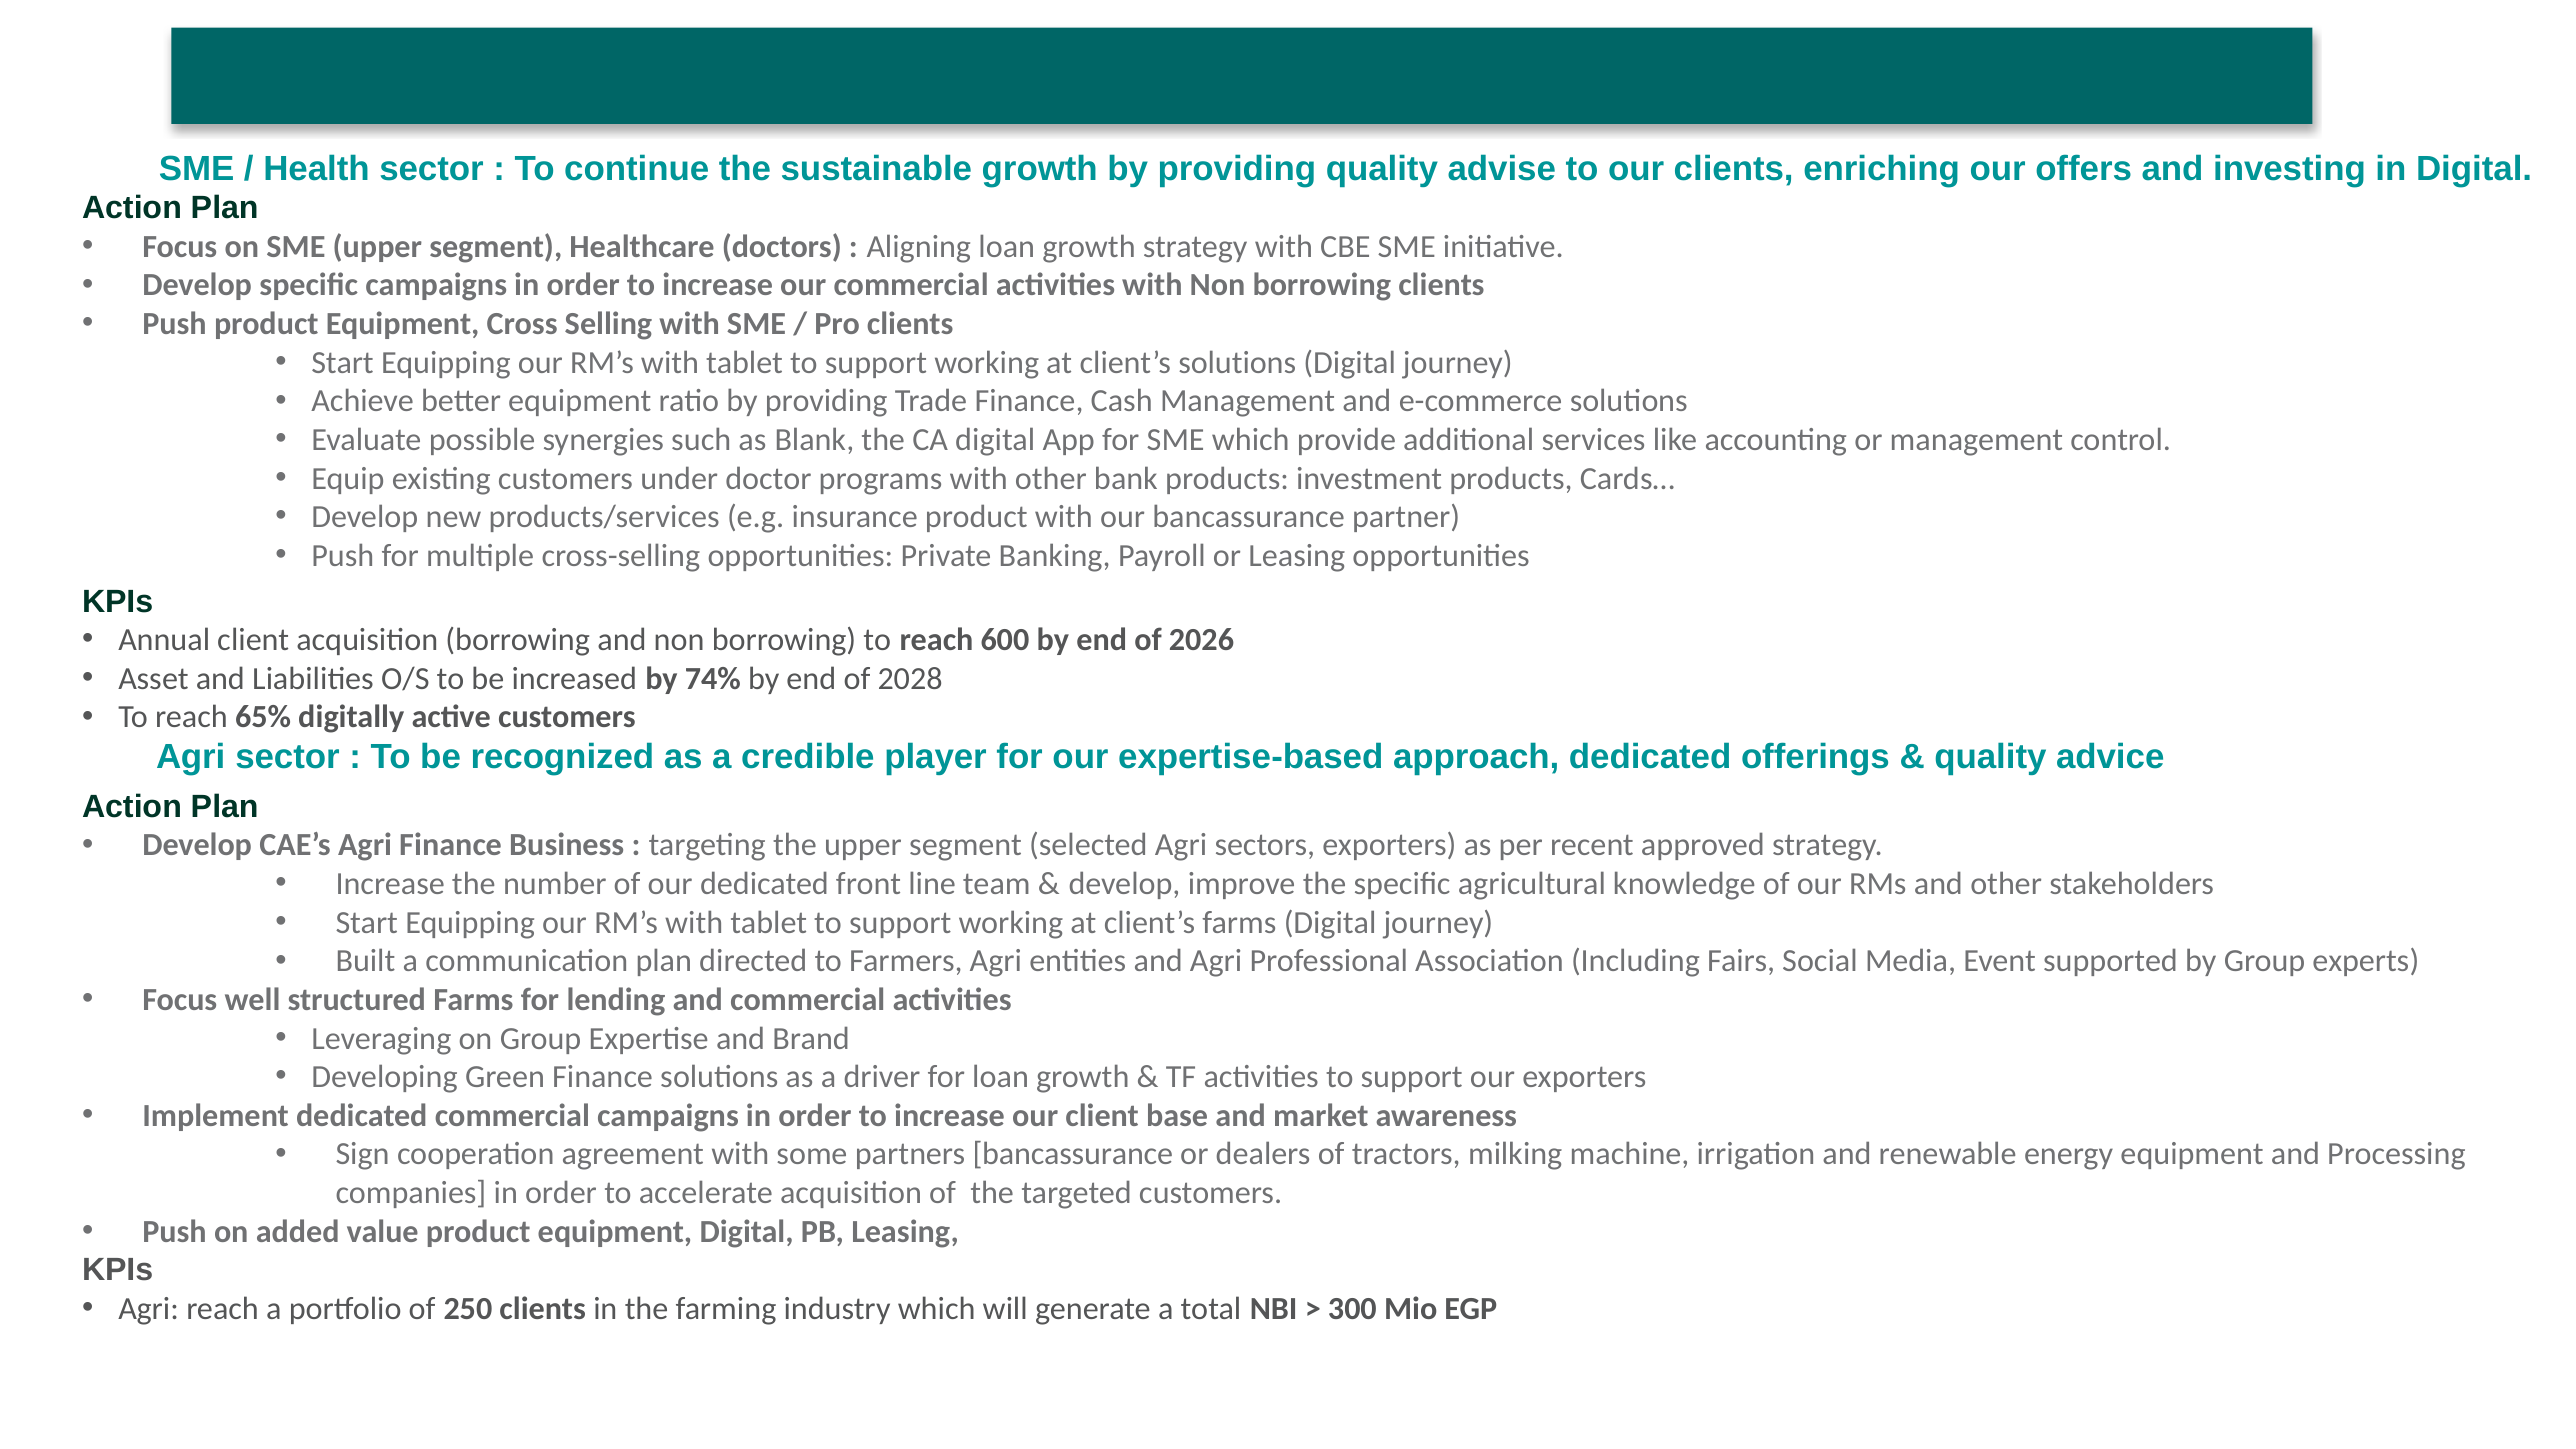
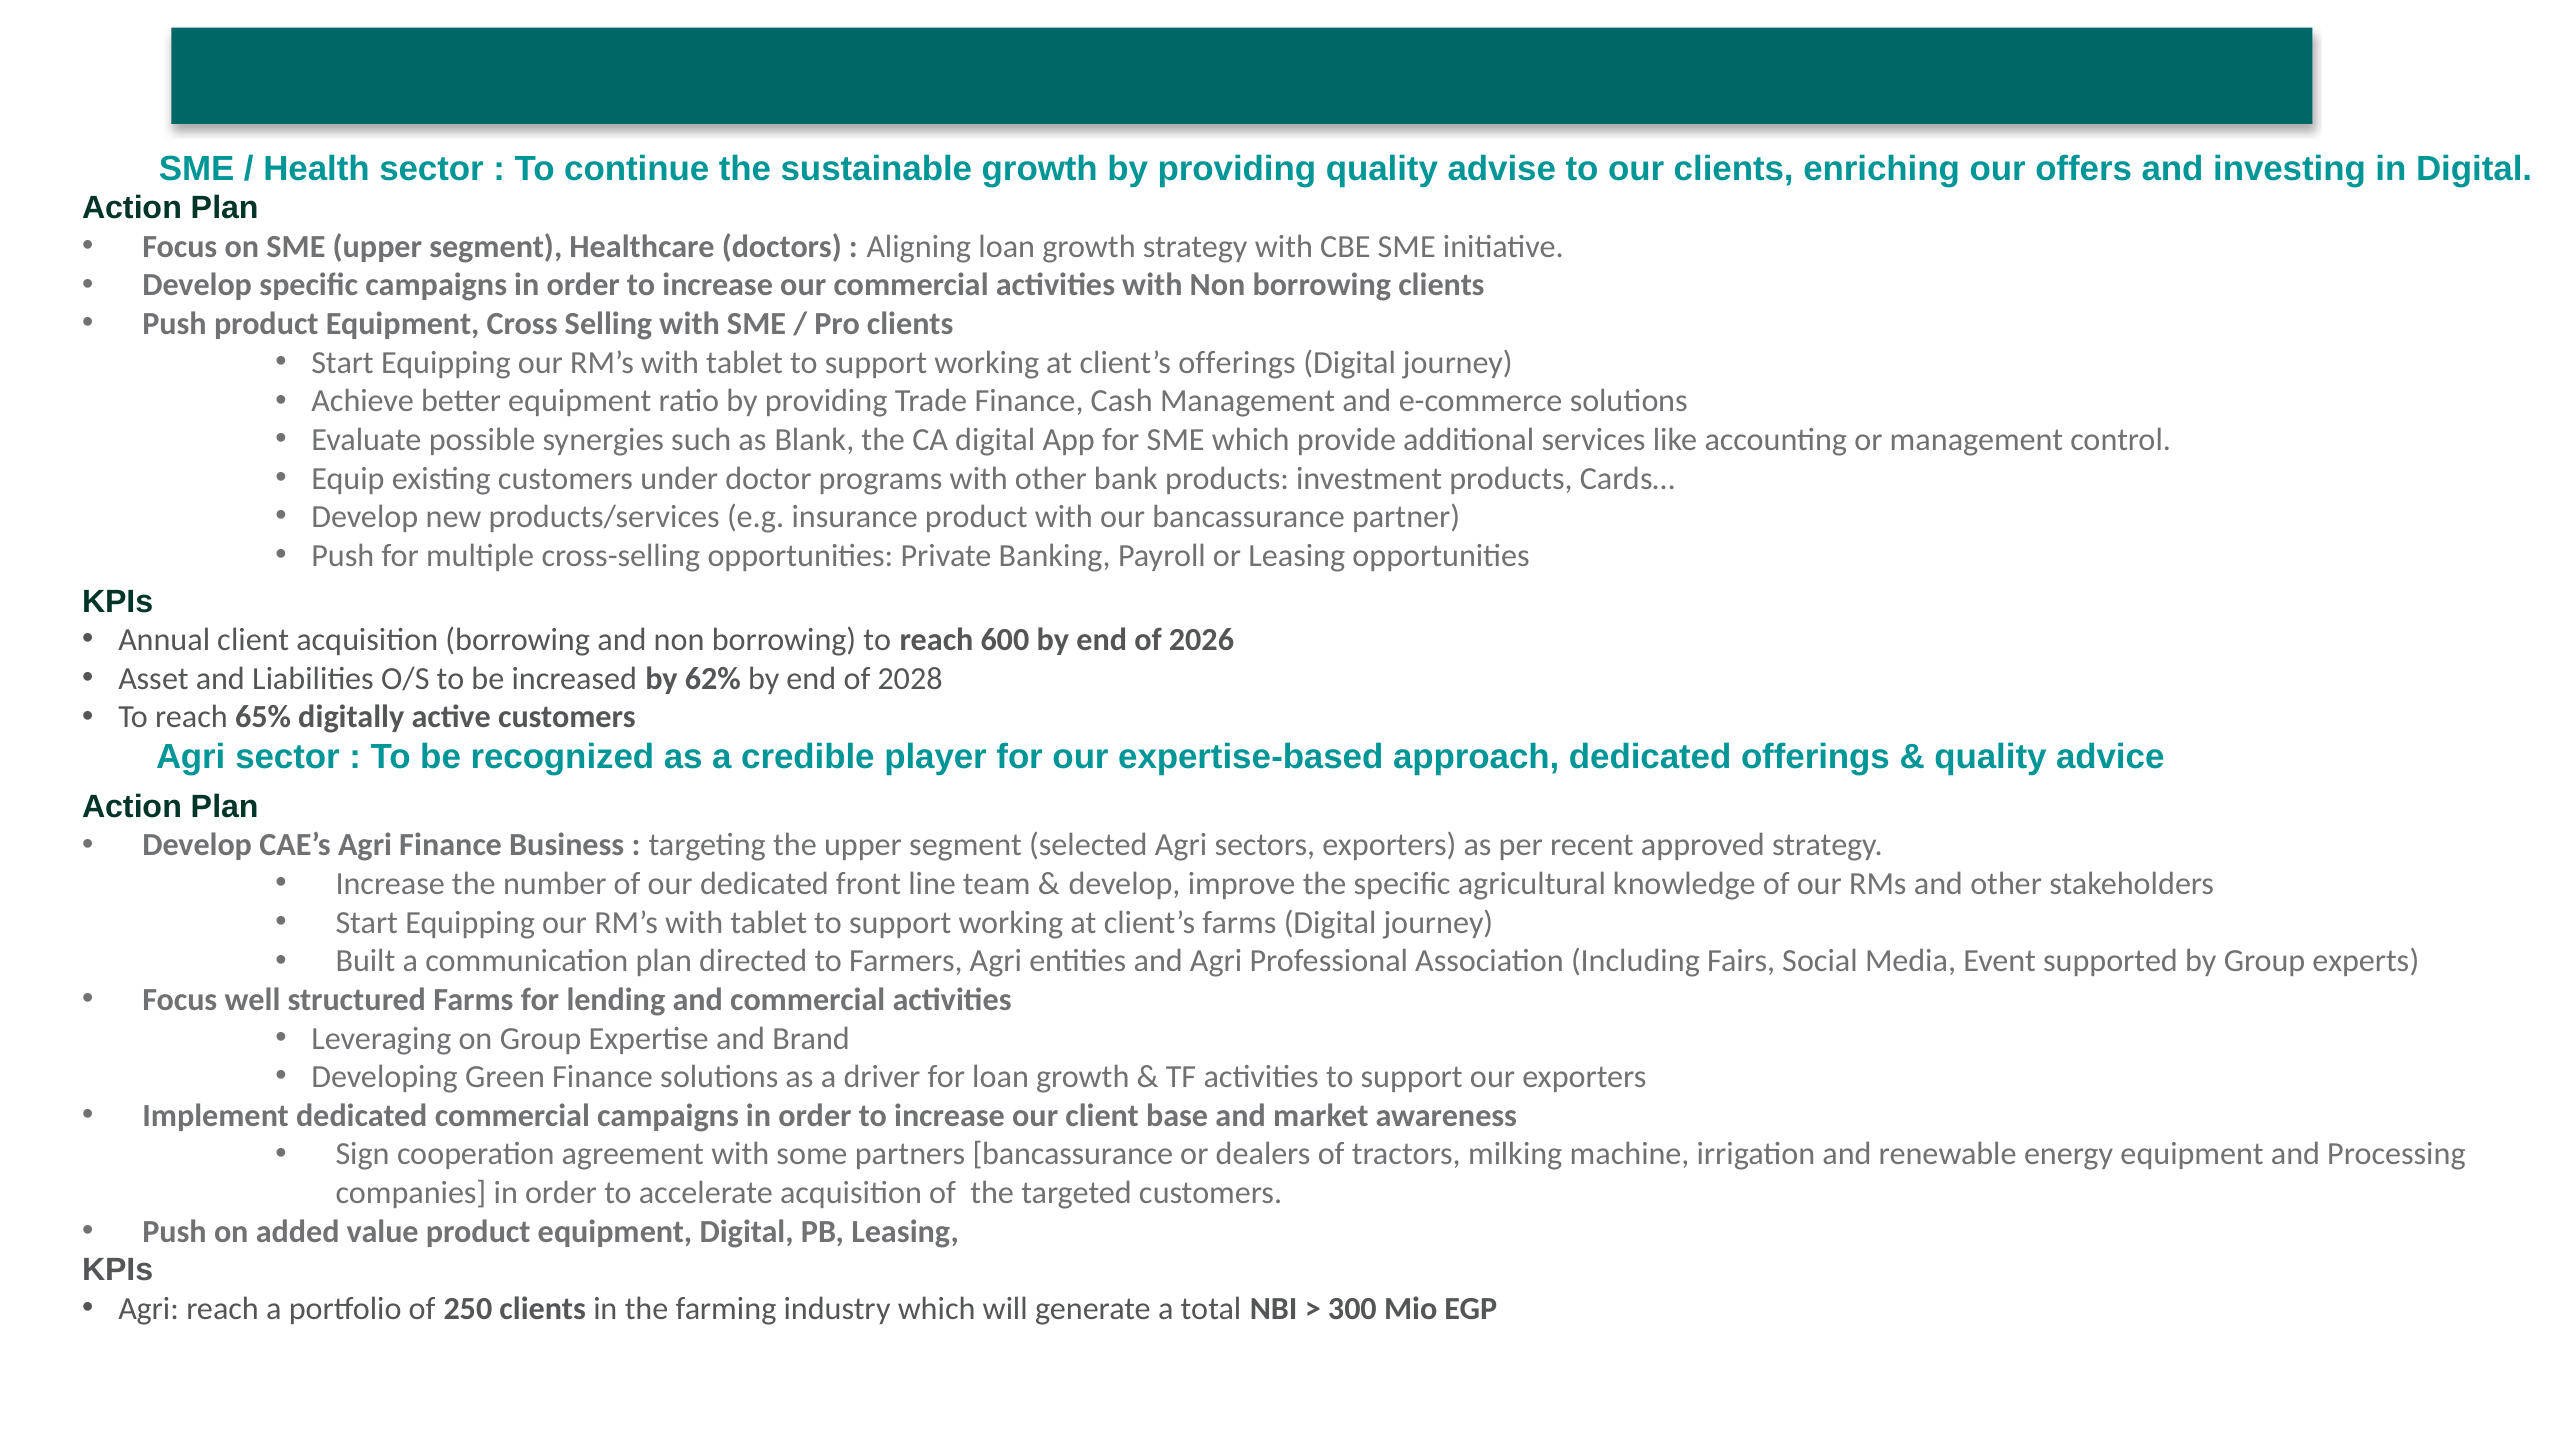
client’s solutions: solutions -> offerings
74%: 74% -> 62%
